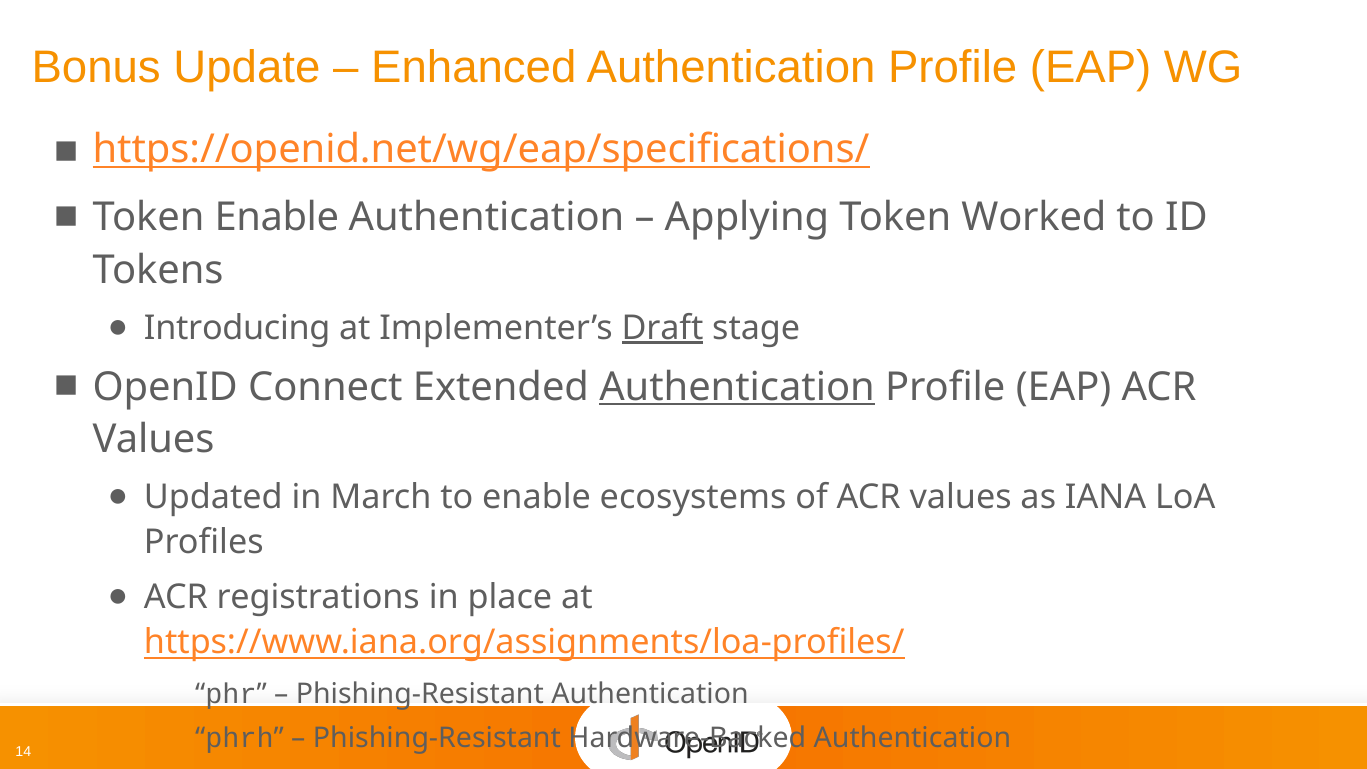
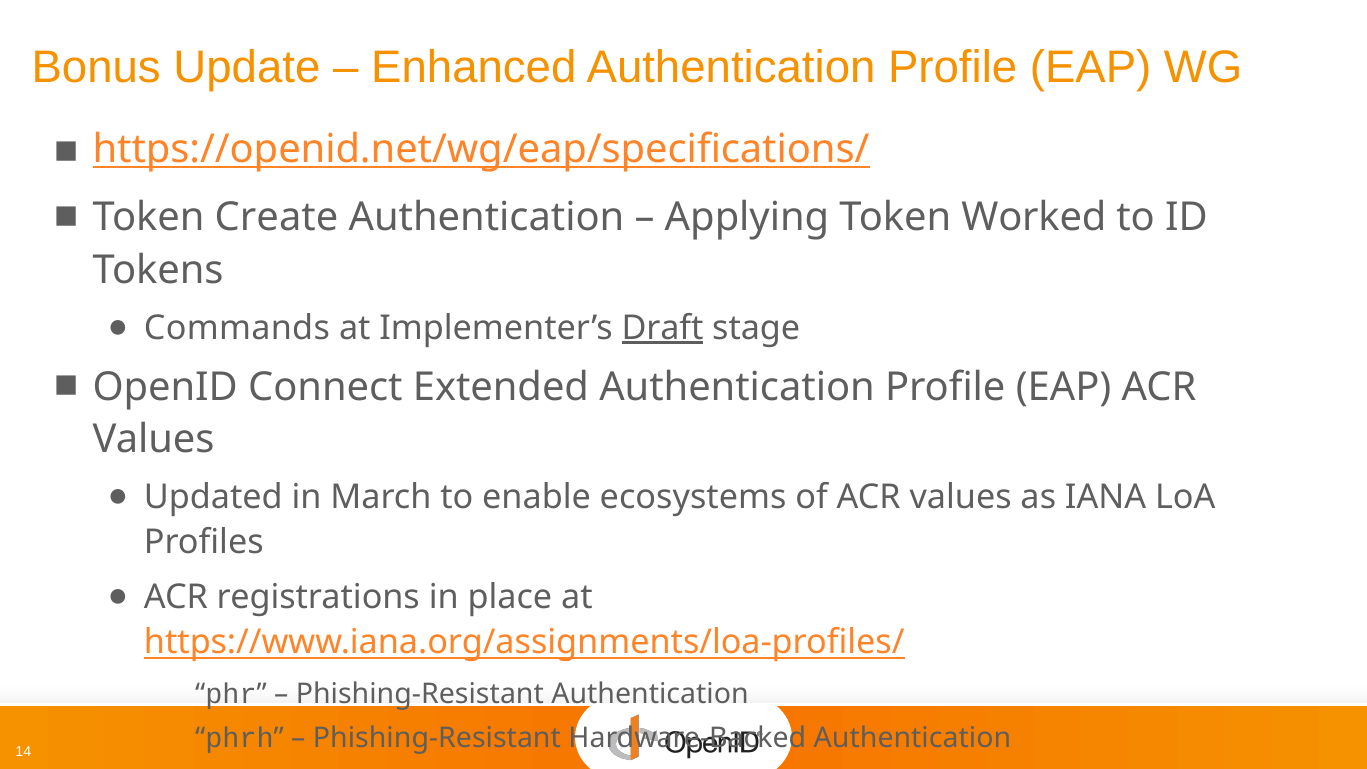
Token Enable: Enable -> Create
Introducing: Introducing -> Commands
Authentication at (737, 387) underline: present -> none
